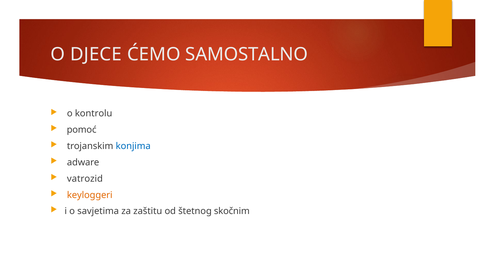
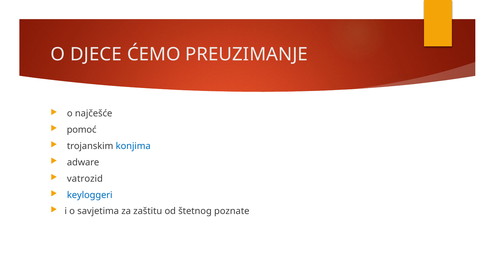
SAMOSTALNO: SAMOSTALNO -> PREUZIMANJE
kontrolu: kontrolu -> najčešće
keyloggeri colour: orange -> blue
skočnim: skočnim -> poznate
